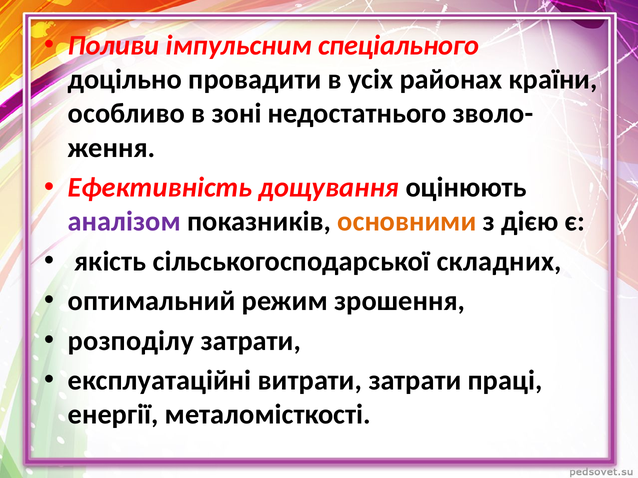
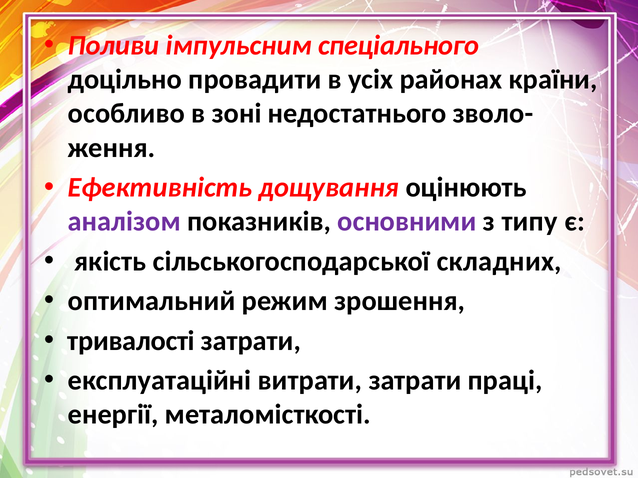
основними colour: orange -> purple
дією: дією -> типу
розподілу: розподілу -> тривалості
